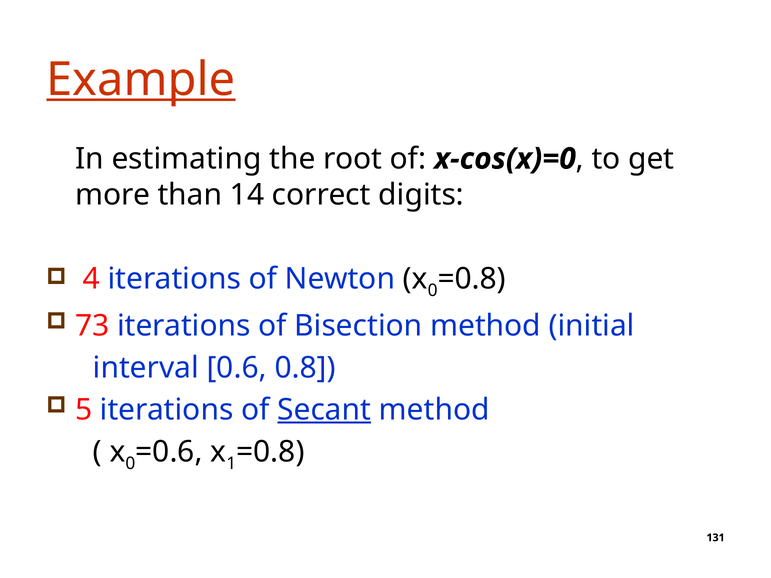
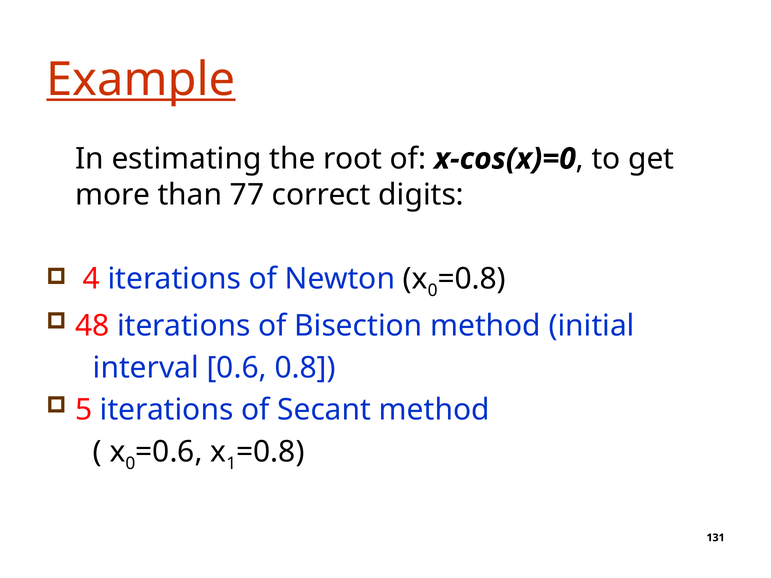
14: 14 -> 77
73: 73 -> 48
Secant underline: present -> none
